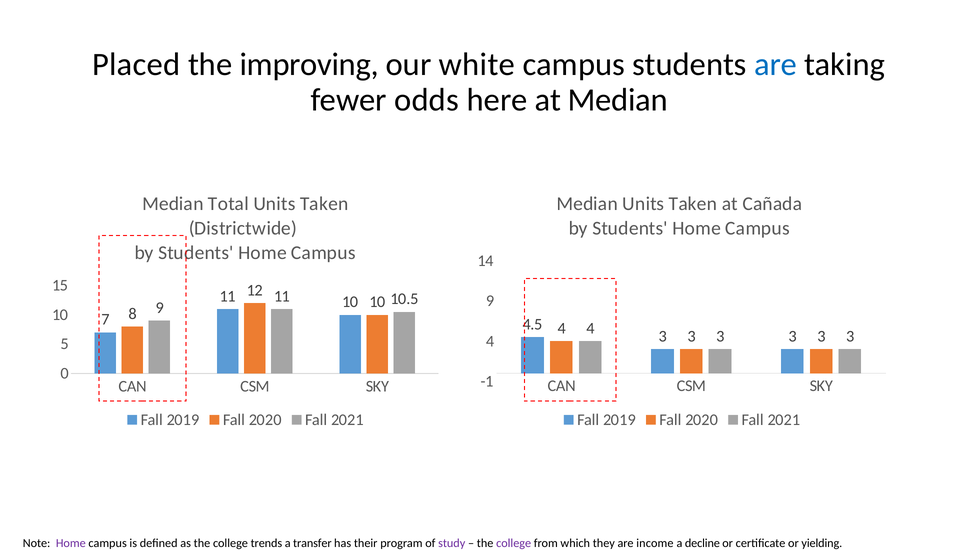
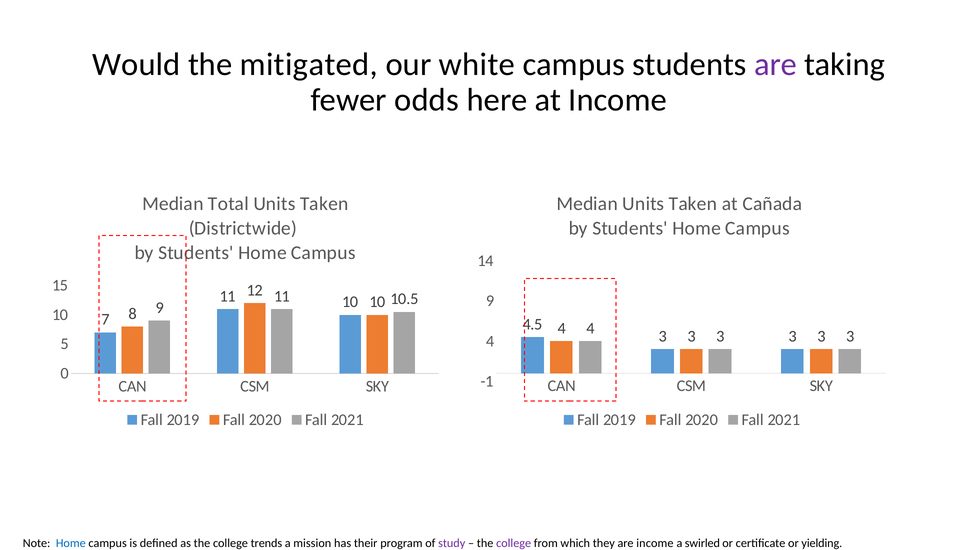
Placed: Placed -> Would
improving: improving -> mitigated
are at (775, 65) colour: blue -> purple
at Median: Median -> Income
Home at (71, 543) colour: purple -> blue
transfer: transfer -> mission
decline: decline -> swirled
